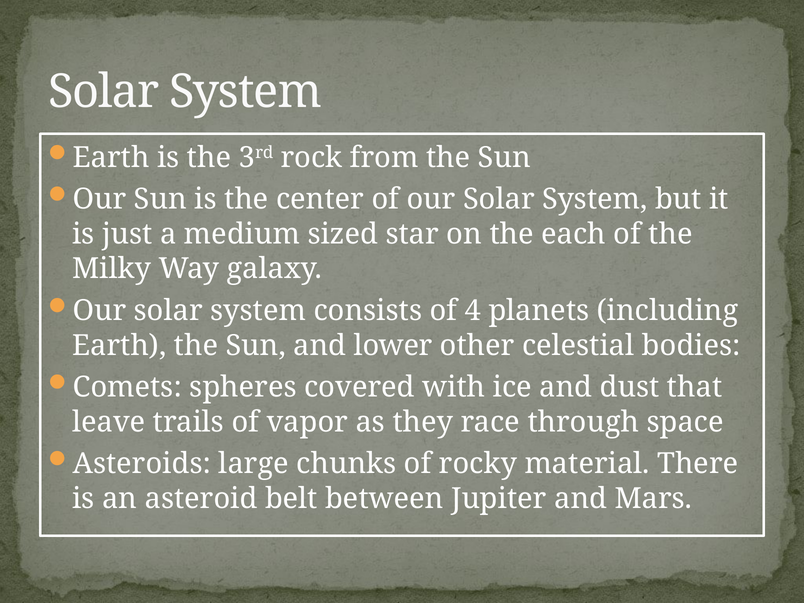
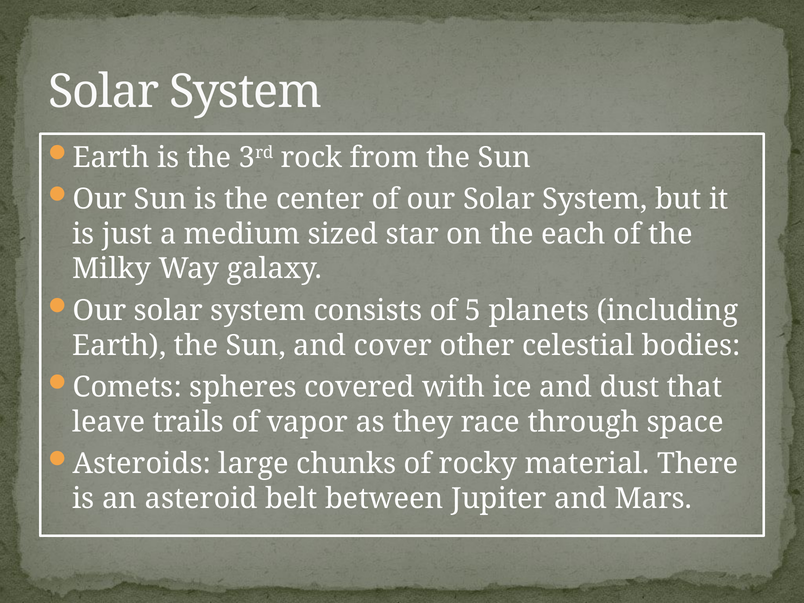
4: 4 -> 5
lower: lower -> cover
